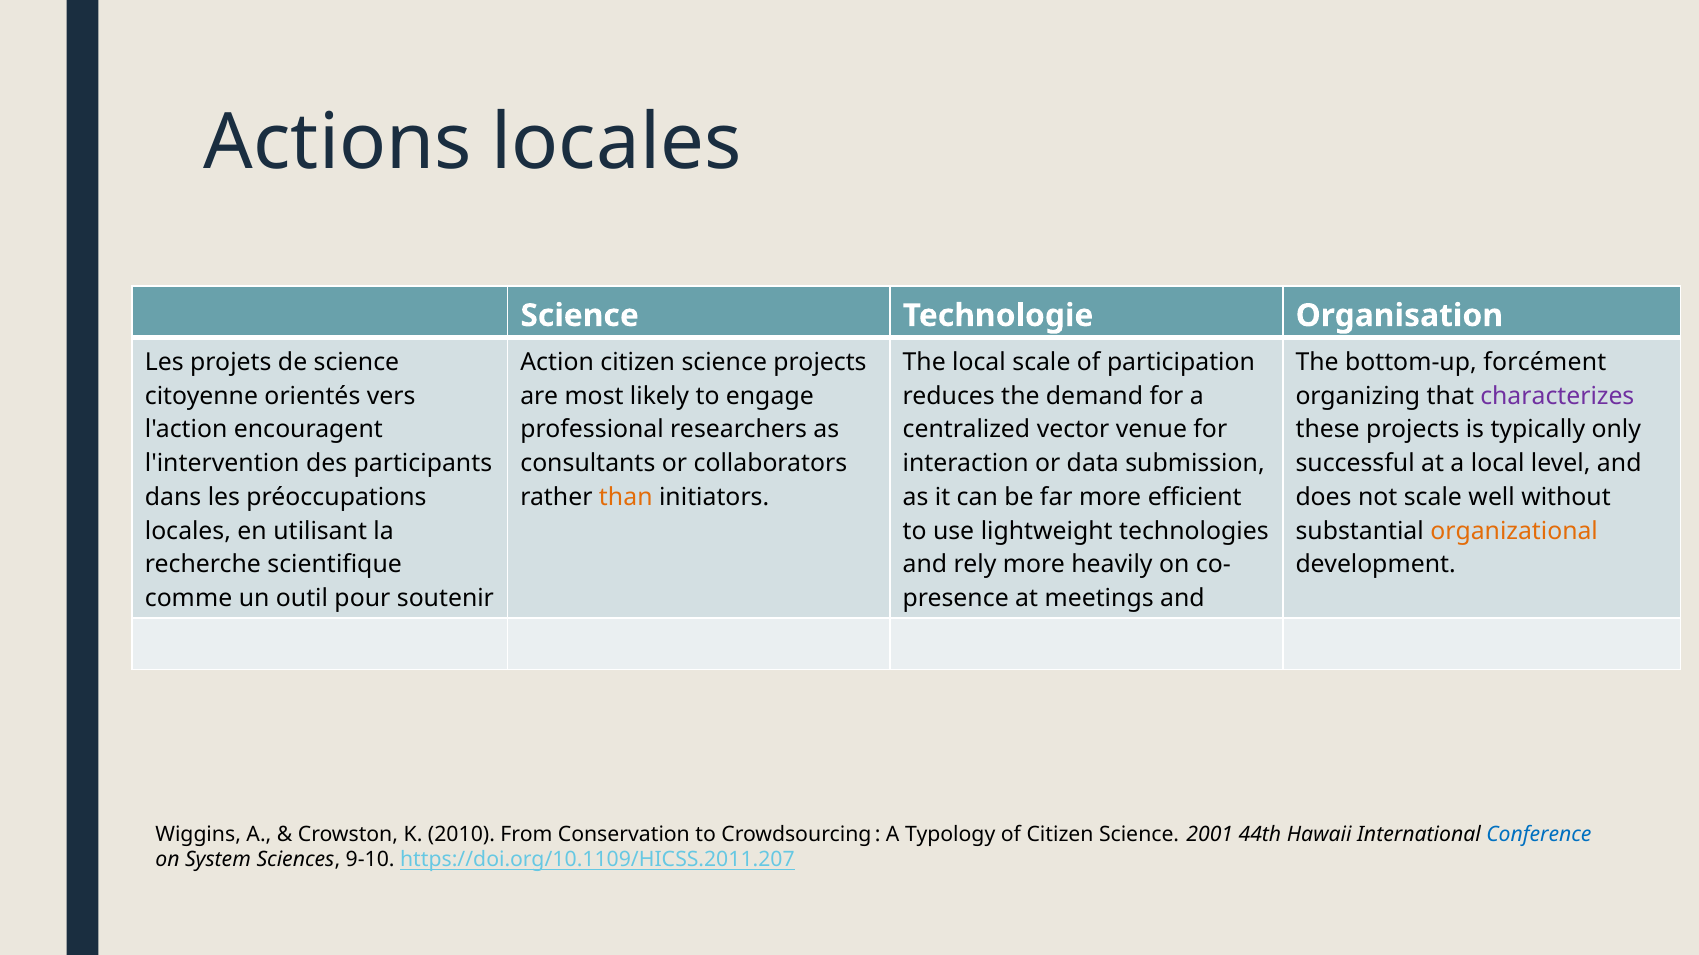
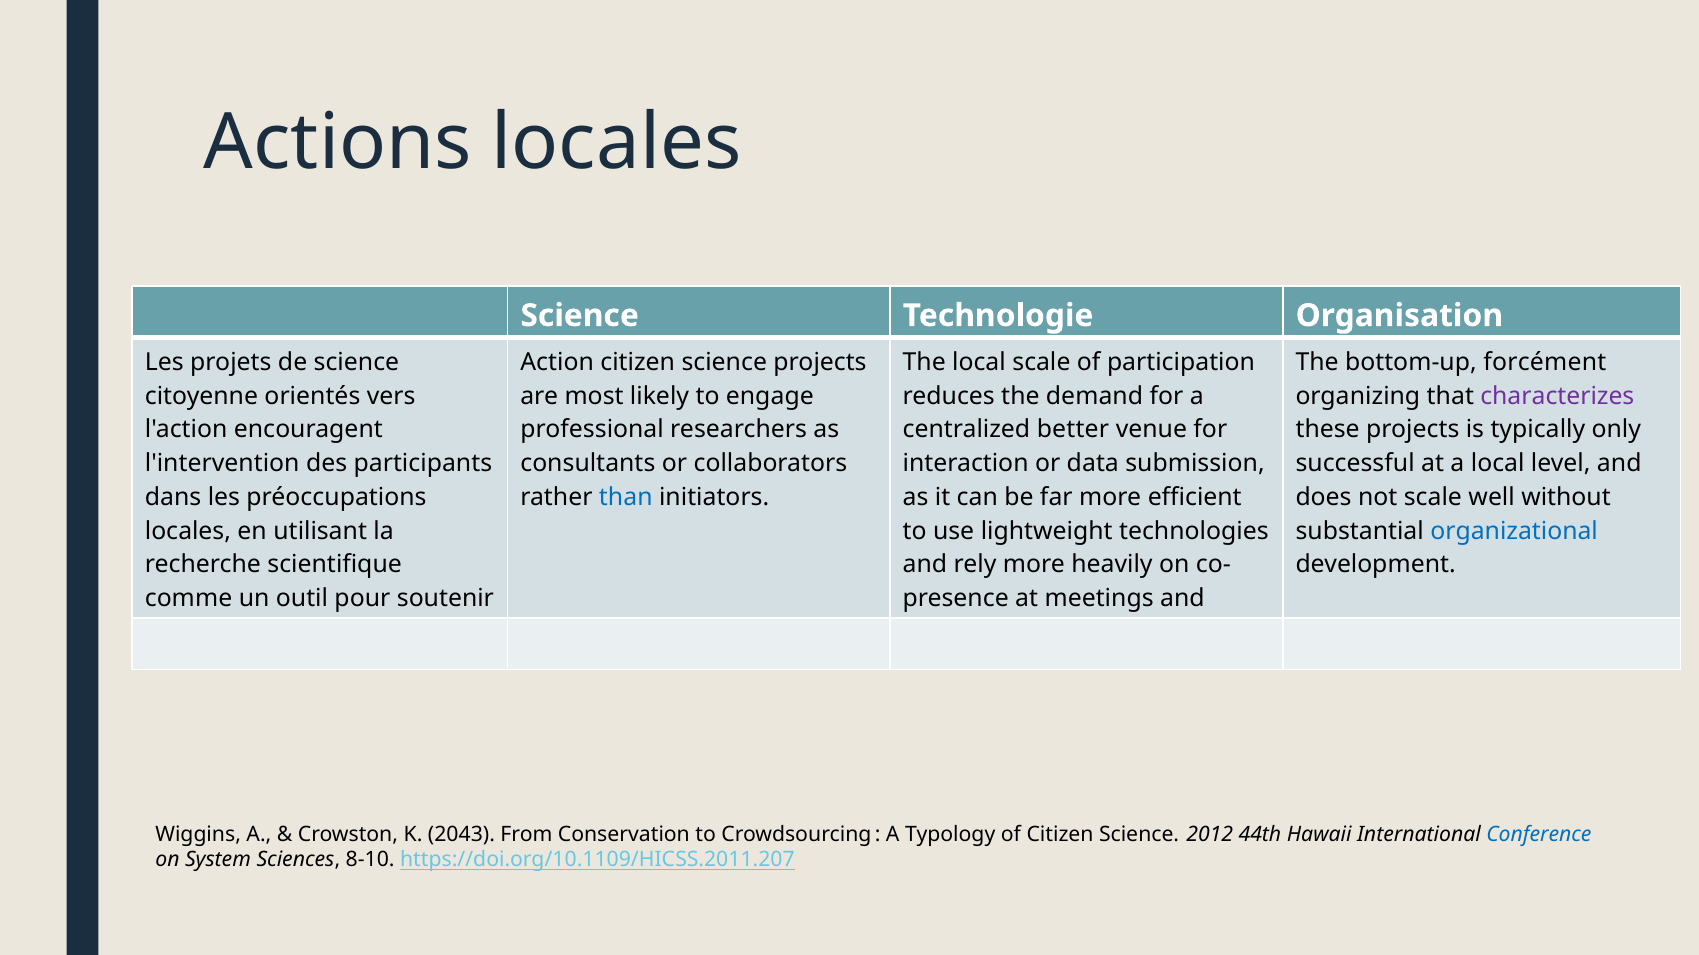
vector: vector -> better
than colour: orange -> blue
organizational colour: orange -> blue
2010: 2010 -> 2043
2001: 2001 -> 2012
9‑10: 9‑10 -> 8‑10
